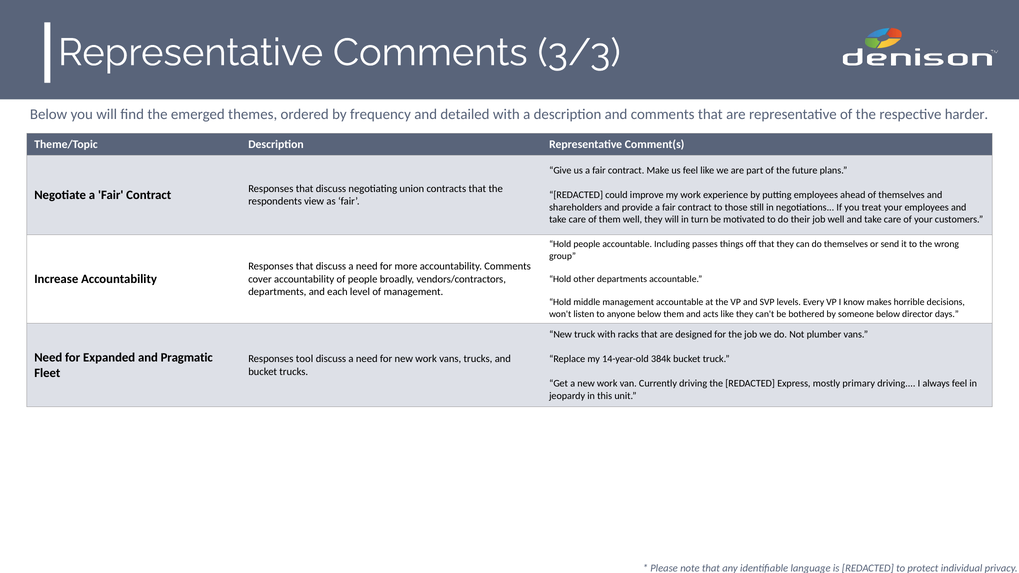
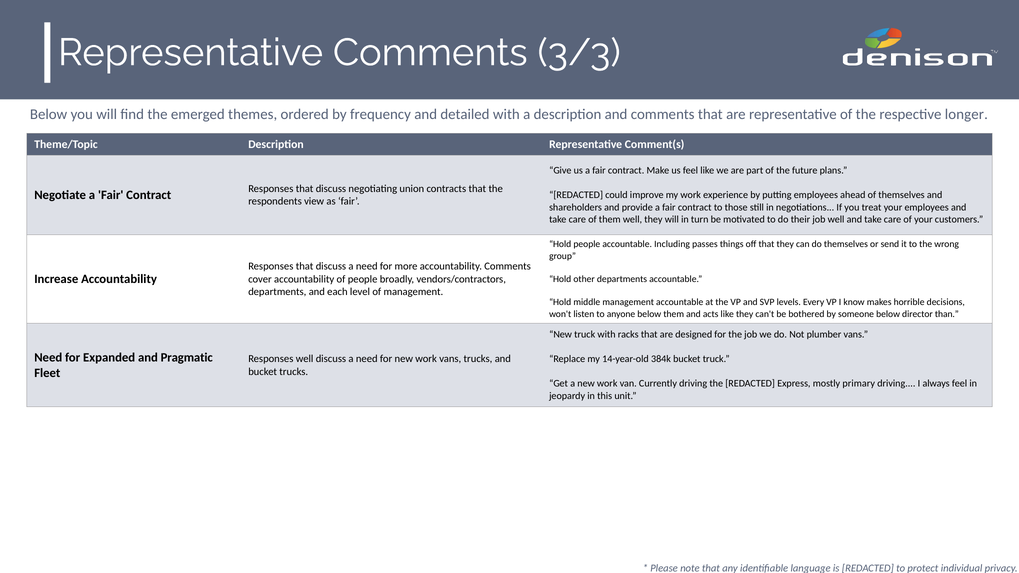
harder: harder -> longer
days: days -> than
Responses tool: tool -> well
